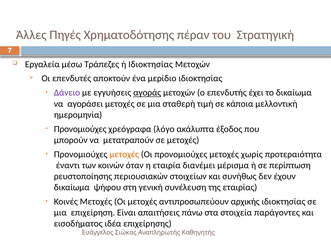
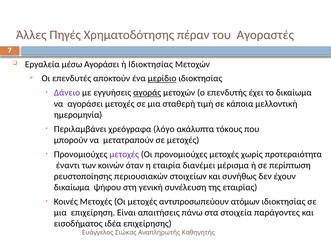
Στρατηγική: Στρατηγική -> Αγοραστές
μέσω Τράπεζες: Τράπεζες -> Αγοράσει
μερίδιο underline: none -> present
Προνομιούχες at (80, 129): Προνομιούχες -> Περιλαμβάνει
έξοδος: έξοδος -> τόκους
μετοχές at (124, 154) colour: orange -> purple
αρχικής: αρχικής -> ατόμων
